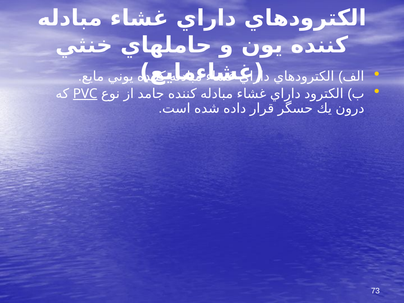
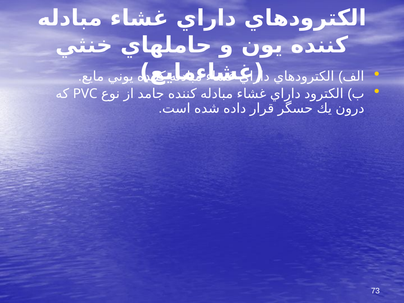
PVC underline: present -> none
